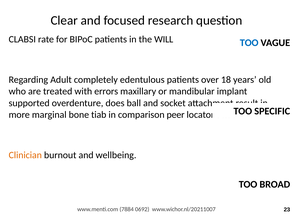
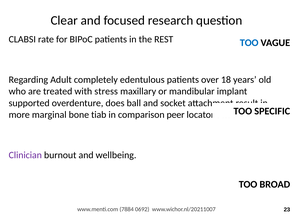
WILL: WILL -> REST
errors: errors -> stress
Clinician colour: orange -> purple
